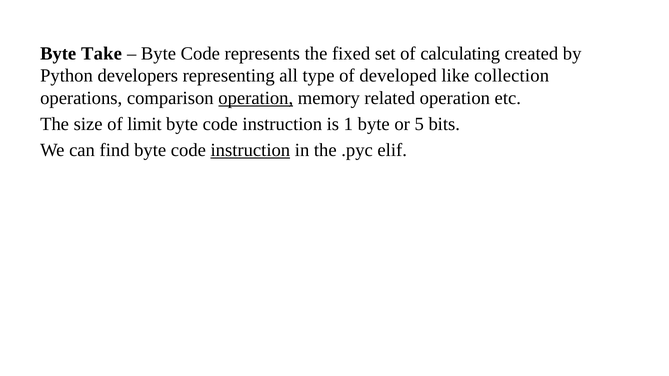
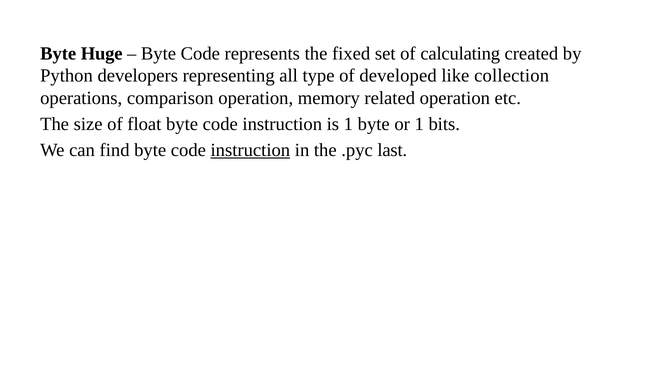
Take: Take -> Huge
operation at (256, 98) underline: present -> none
limit: limit -> float
or 5: 5 -> 1
elif: elif -> last
